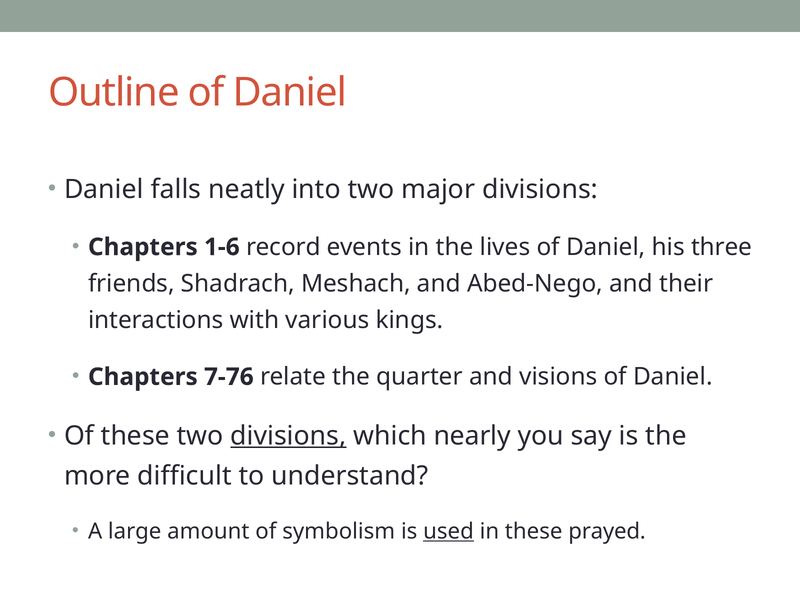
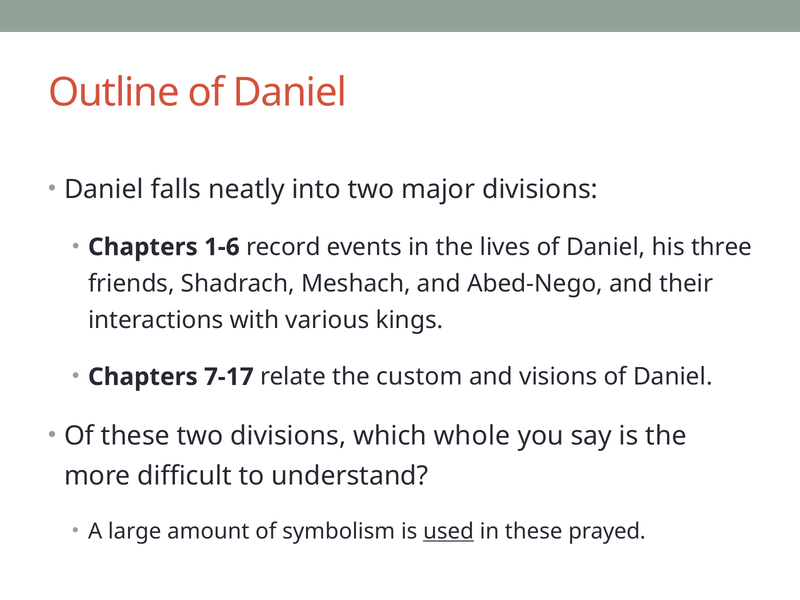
7-76: 7-76 -> 7-17
quarter: quarter -> custom
divisions at (288, 436) underline: present -> none
nearly: nearly -> whole
